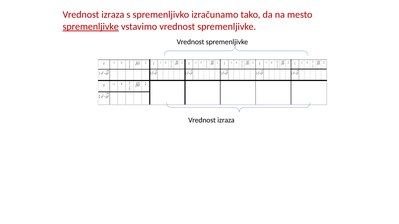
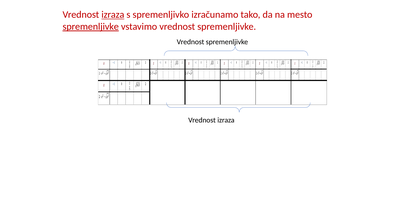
izraza at (113, 15) underline: none -> present
